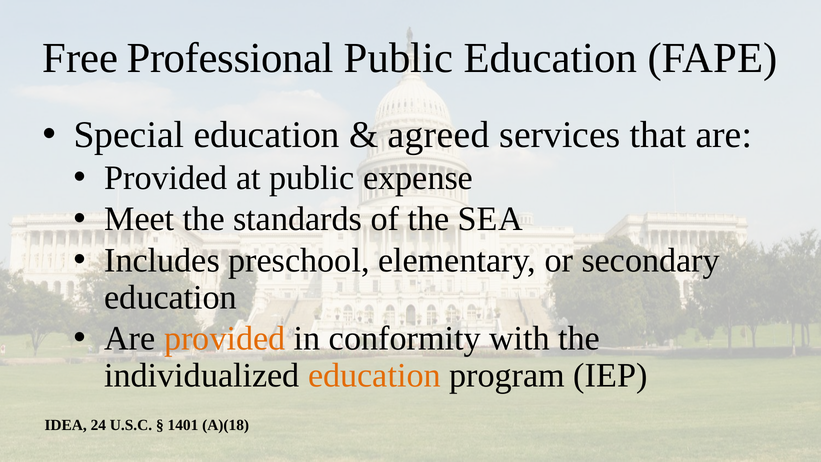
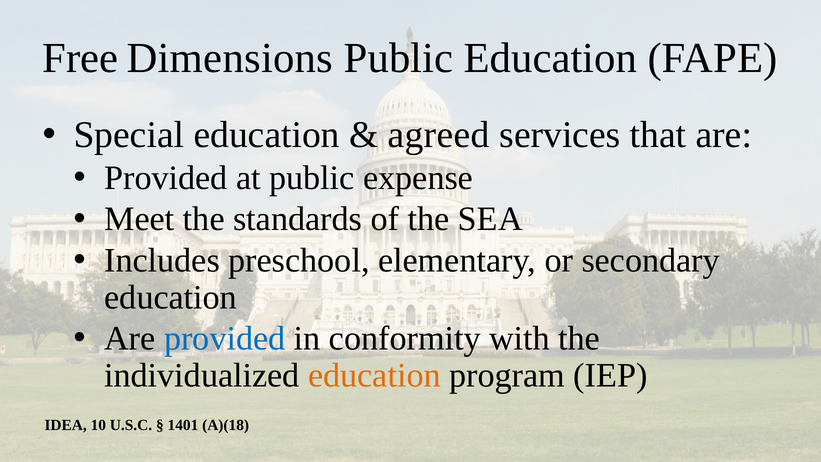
Professional: Professional -> Dimensions
provided at (225, 338) colour: orange -> blue
24: 24 -> 10
